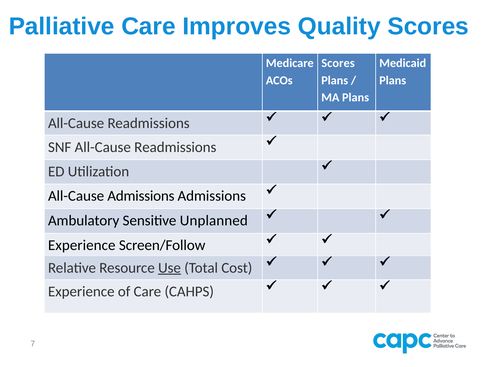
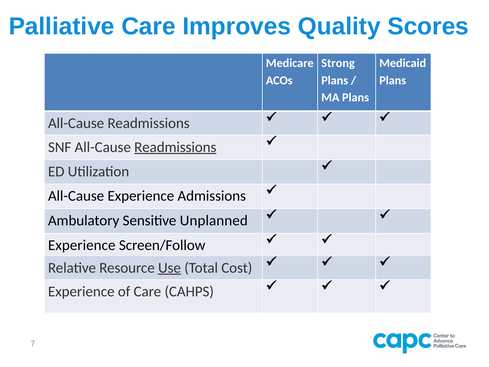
Scores at (338, 63): Scores -> Strong
Readmissions at (175, 147) underline: none -> present
All-Cause Admissions: Admissions -> Experience
